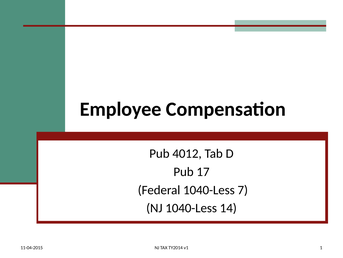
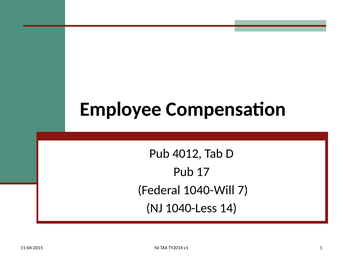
Federal 1040-Less: 1040-Less -> 1040-Will
